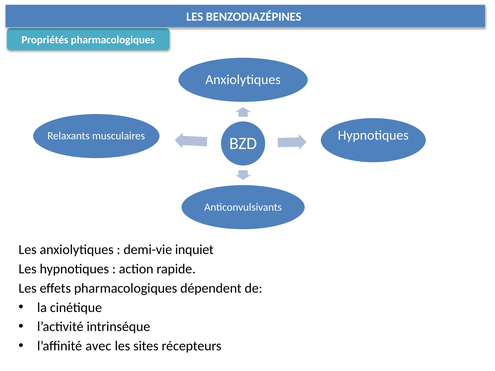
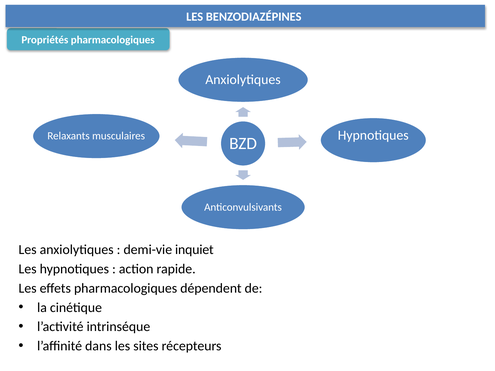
avec: avec -> dans
